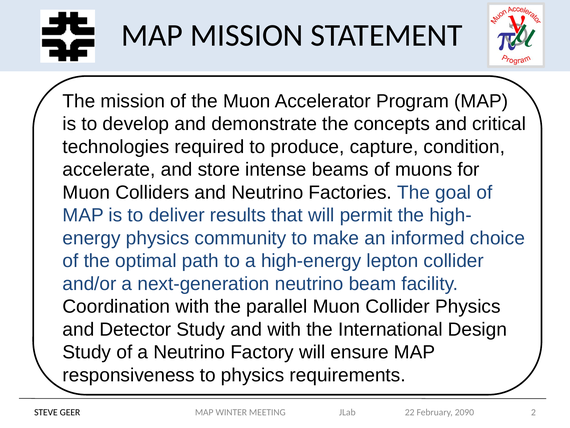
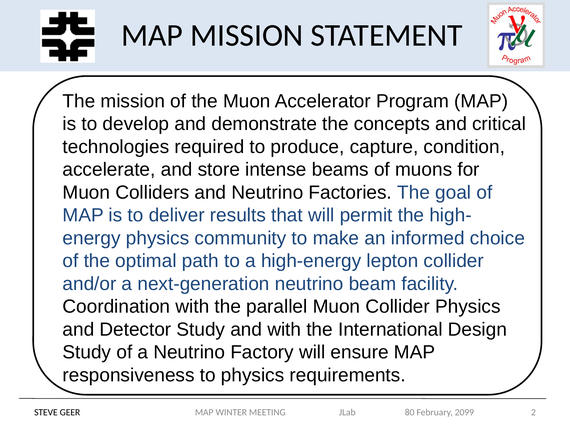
22: 22 -> 80
2090: 2090 -> 2099
